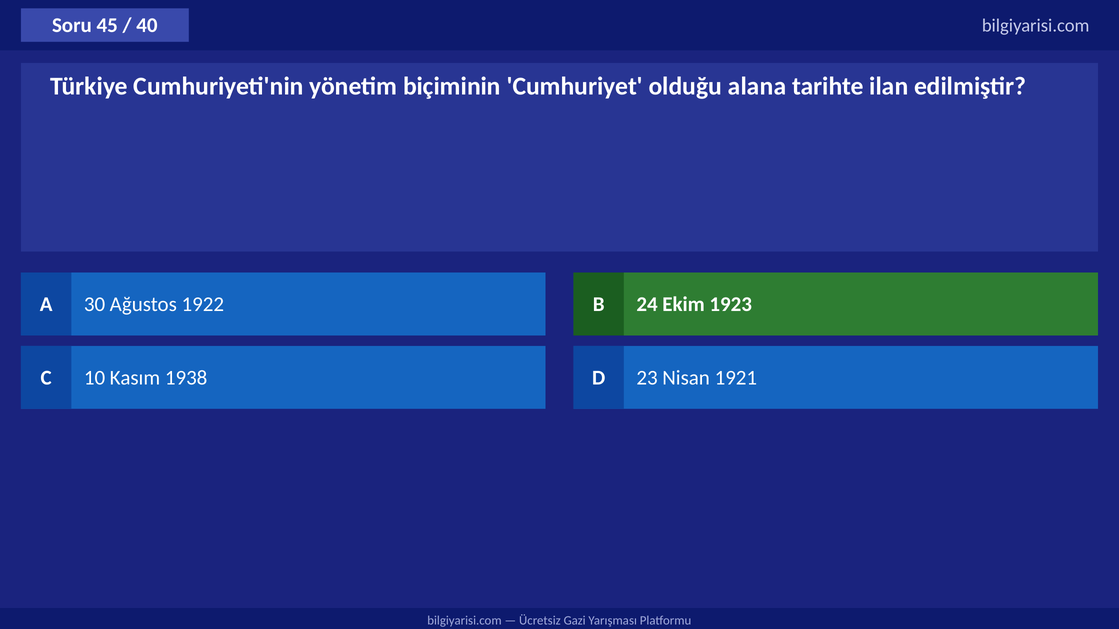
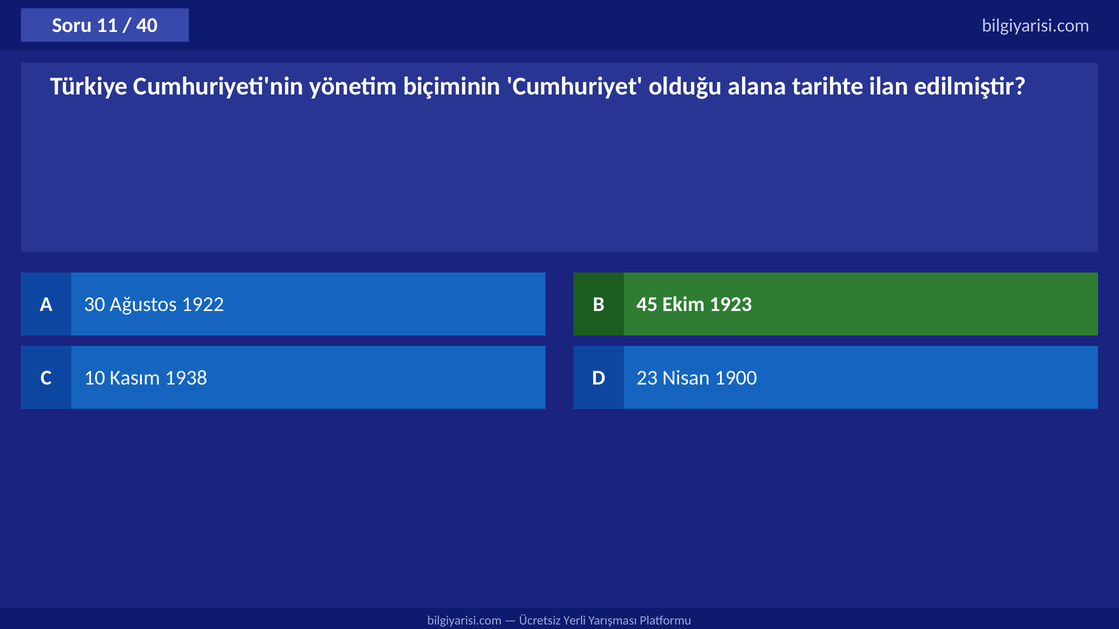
45: 45 -> 11
24: 24 -> 45
1921: 1921 -> 1900
Gazi: Gazi -> Yerli
